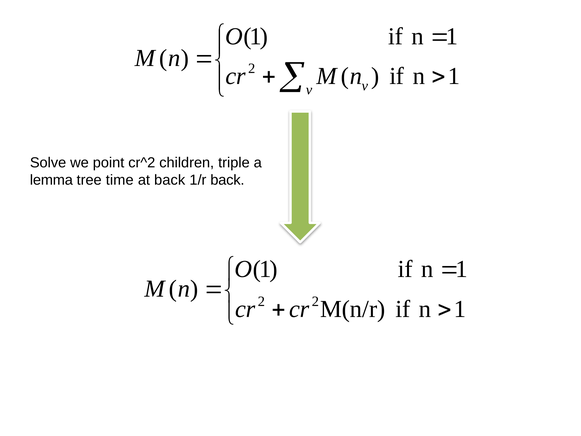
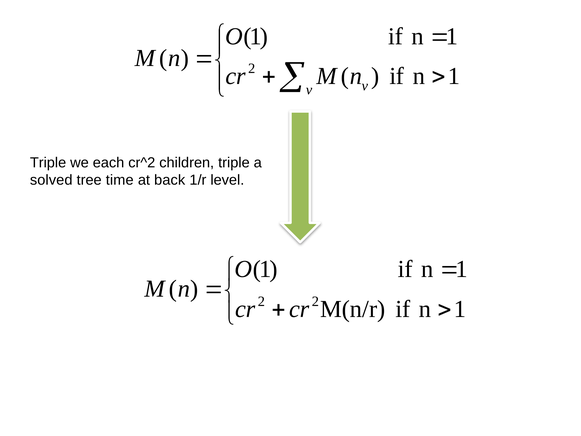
Solve at (48, 163): Solve -> Triple
point: point -> each
lemma: lemma -> solved
1/r back: back -> level
